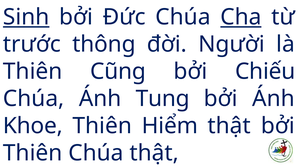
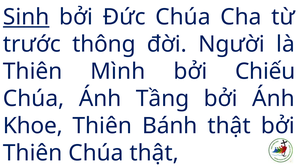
Cha underline: present -> none
Cũng: Cũng -> Mình
Tung: Tung -> Tầng
Hiểm: Hiểm -> Bánh
